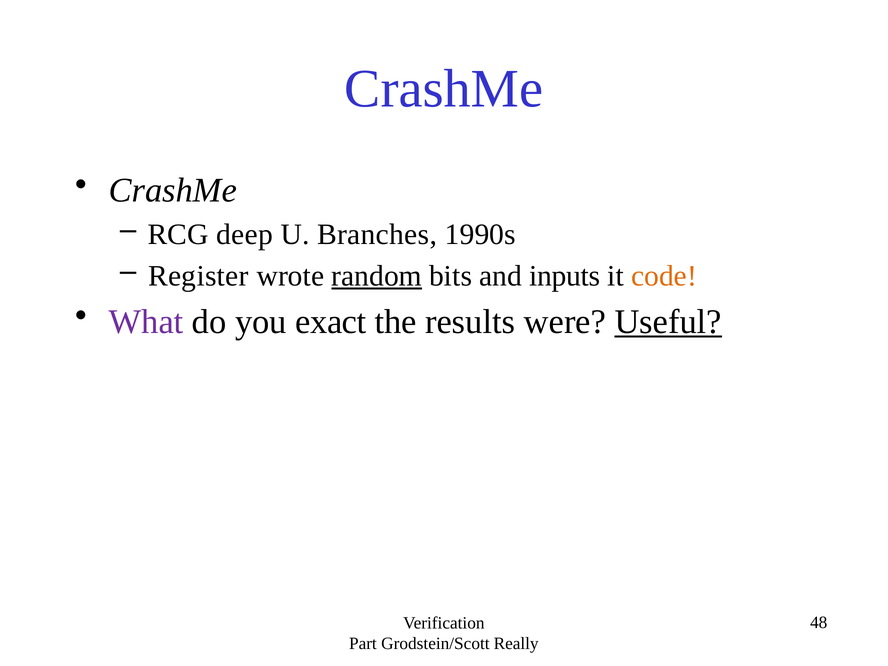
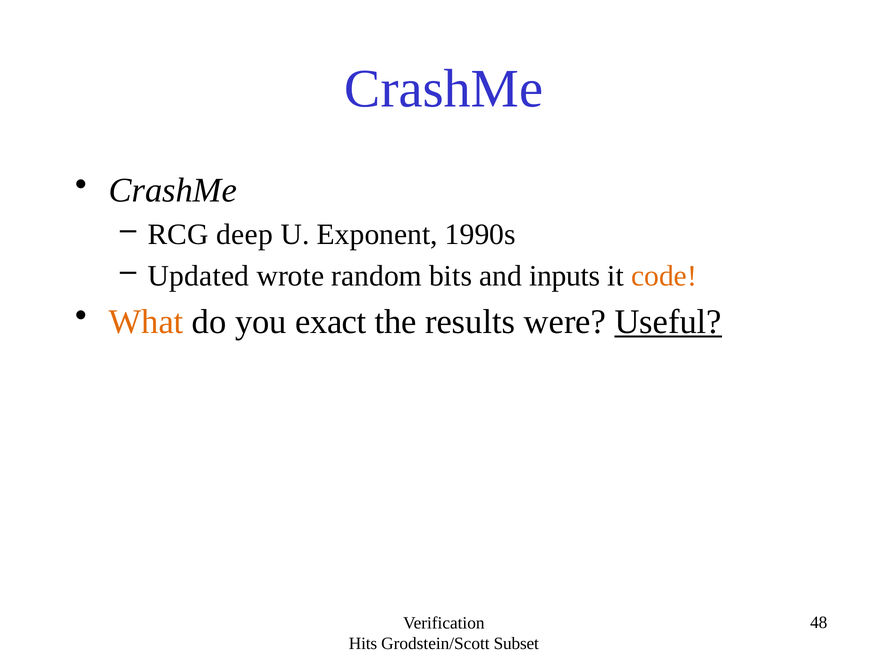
Branches: Branches -> Exponent
Register: Register -> Updated
random underline: present -> none
What colour: purple -> orange
Part: Part -> Hits
Really: Really -> Subset
